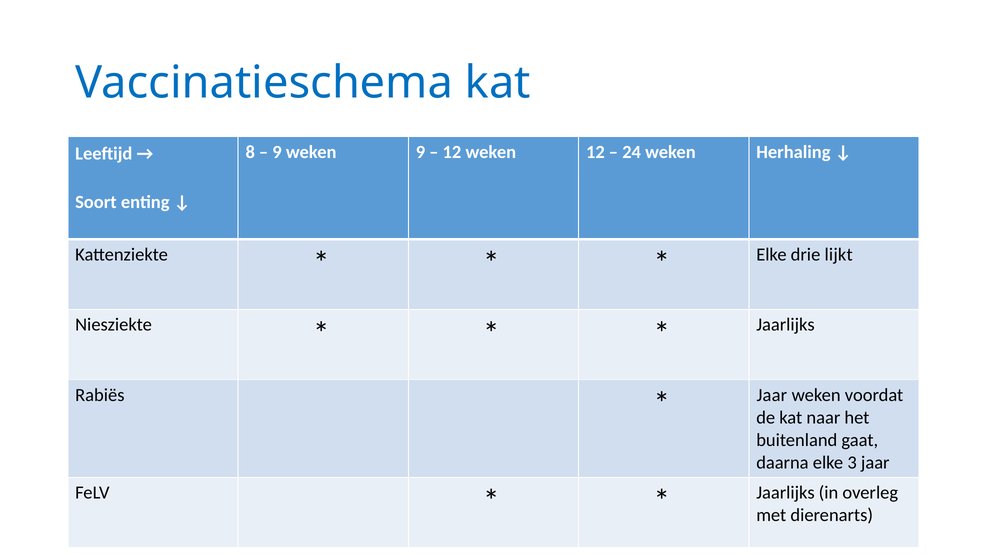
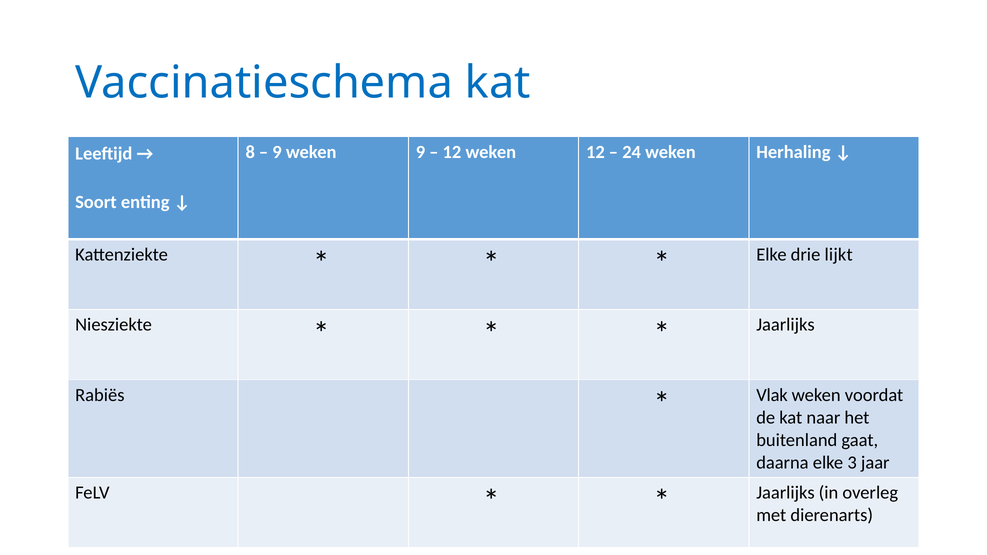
Jaar at (772, 395): Jaar -> Vlak
